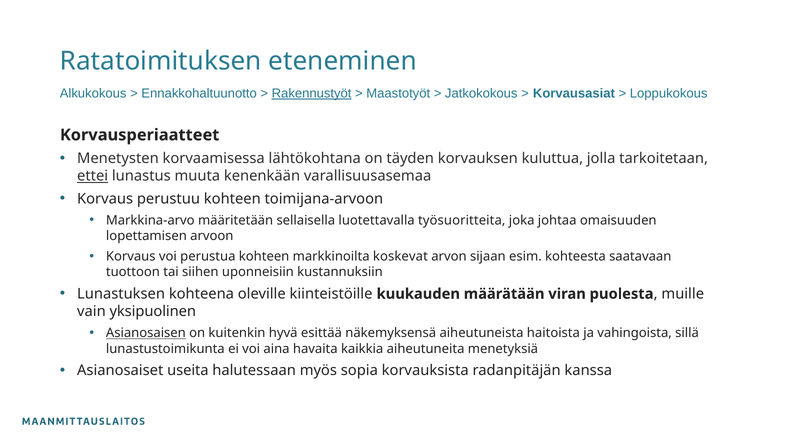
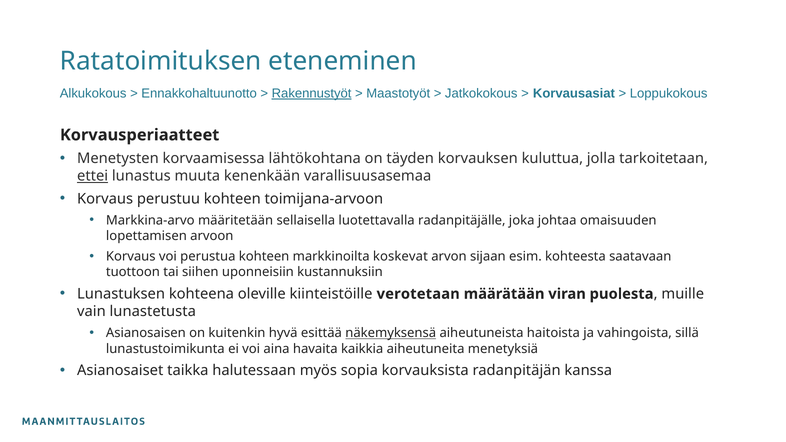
työsuoritteita: työsuoritteita -> radanpitäjälle
kuukauden: kuukauden -> verotetaan
yksipuolinen: yksipuolinen -> lunastetusta
Asianosaisen underline: present -> none
näkemyksensä underline: none -> present
useita: useita -> taikka
